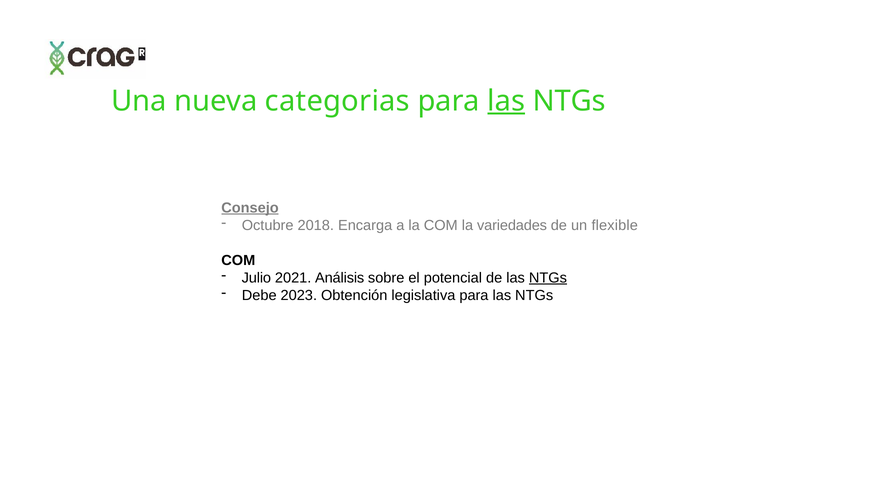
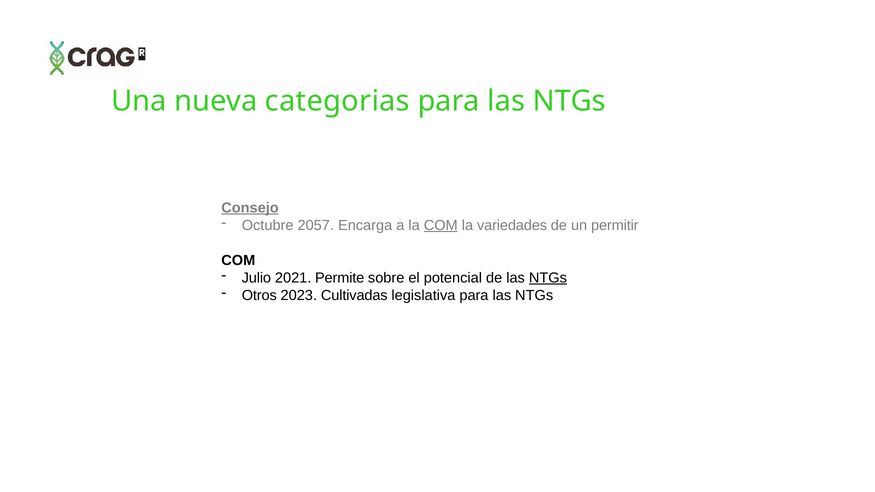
las at (506, 101) underline: present -> none
2018: 2018 -> 2057
COM at (441, 225) underline: none -> present
flexible: flexible -> permitir
Análisis: Análisis -> Permite
Debe: Debe -> Otros
Obtención: Obtención -> Cultivadas
